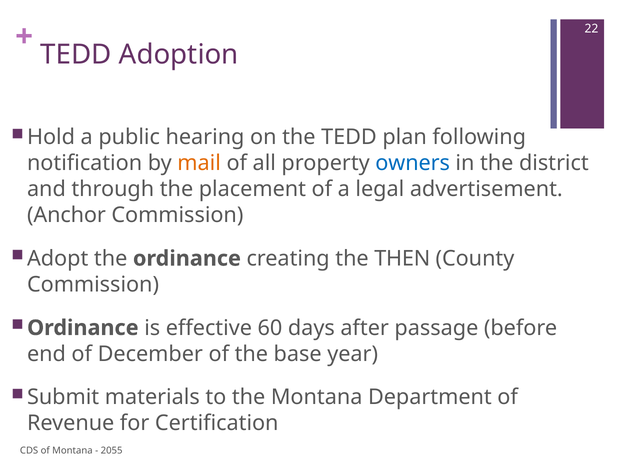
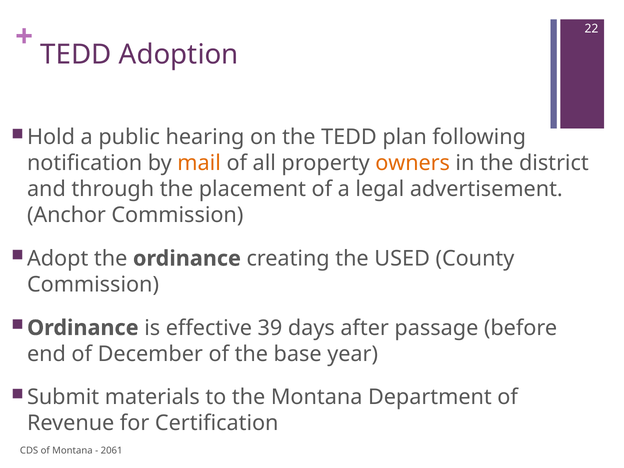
owners colour: blue -> orange
THEN: THEN -> USED
60: 60 -> 39
2055: 2055 -> 2061
